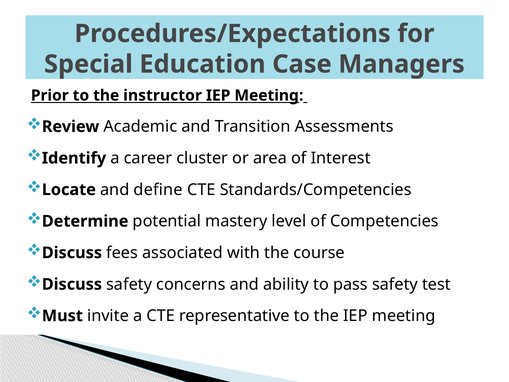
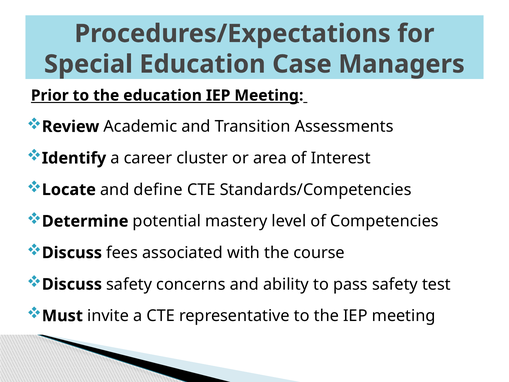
the instructor: instructor -> education
